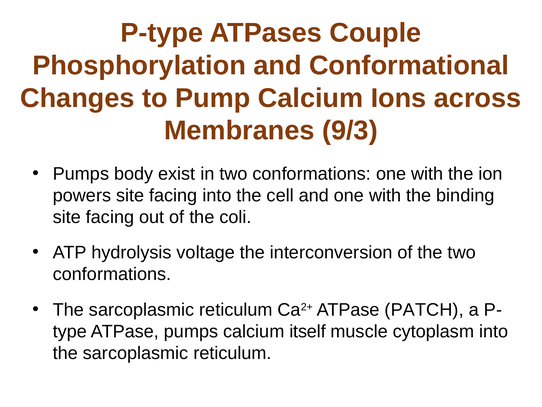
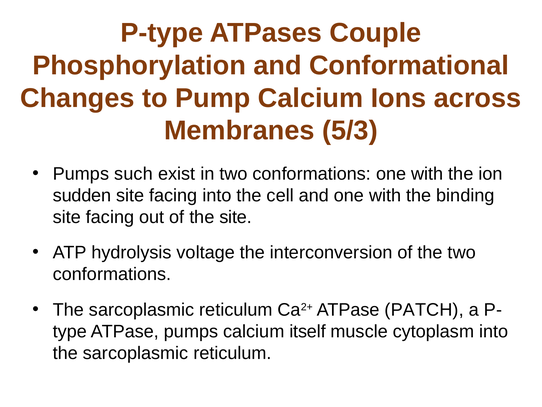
9/3: 9/3 -> 5/3
body: body -> such
powers: powers -> sudden
the coli: coli -> site
